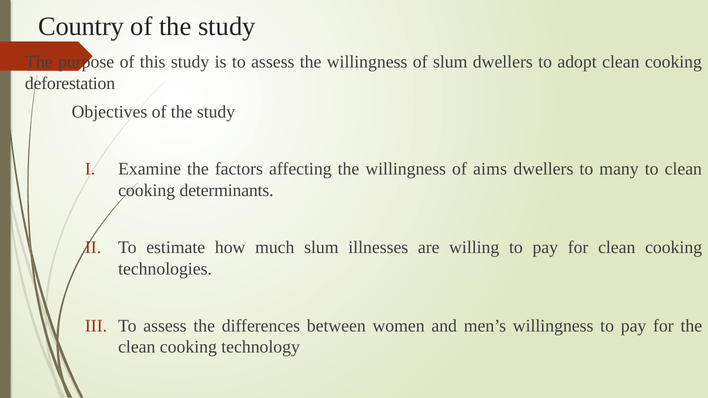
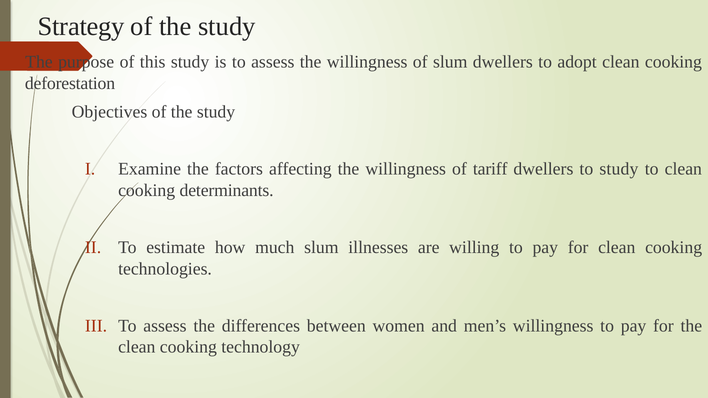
Country: Country -> Strategy
aims: aims -> tariff
to many: many -> study
